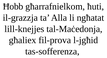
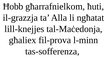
l-jgħid: l-jgħid -> l-minn
